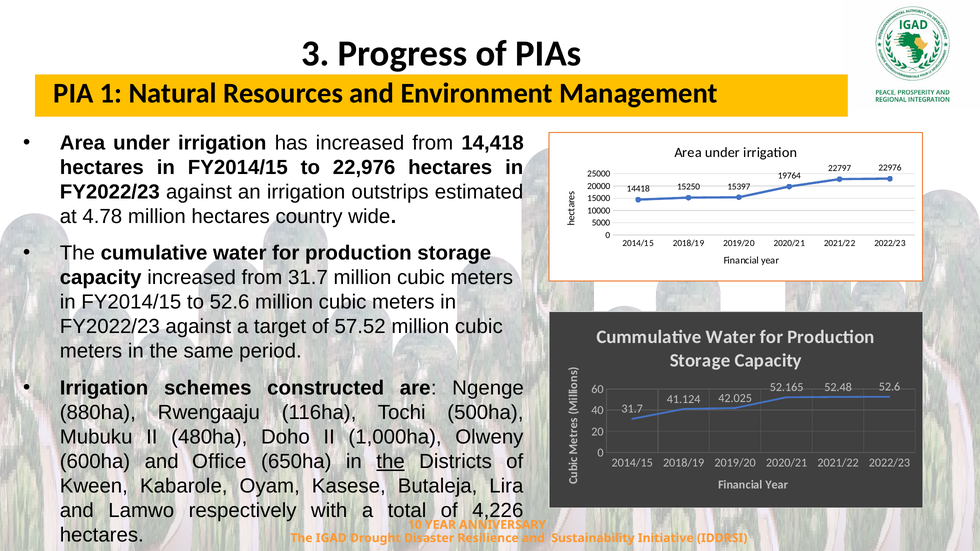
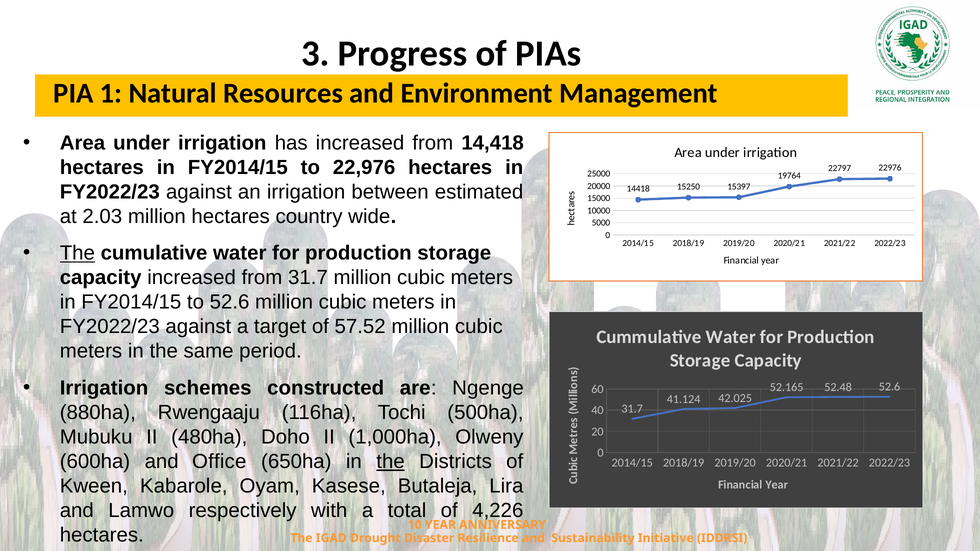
outstrips: outstrips -> between
4.78: 4.78 -> 2.03
The at (77, 253) underline: none -> present
